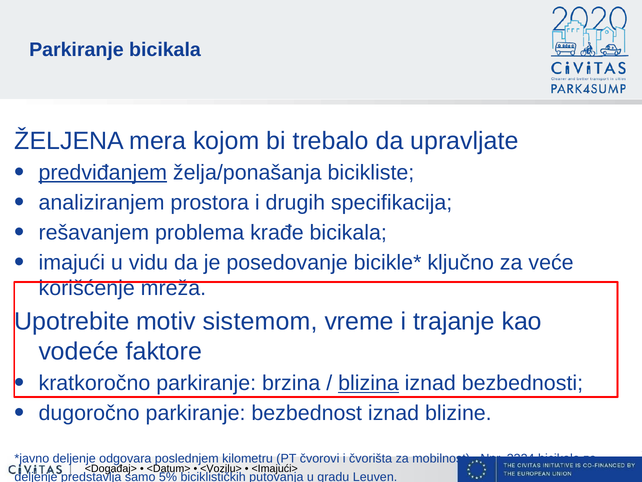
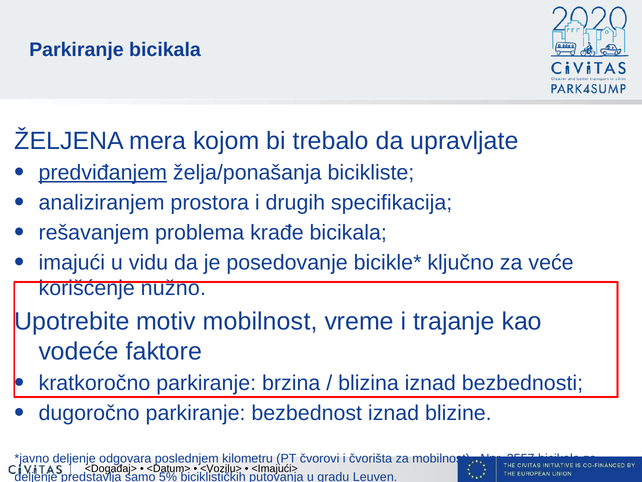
mreža: mreža -> nužno
motiv sistemom: sistemom -> mobilnost
blizina underline: present -> none
3324: 3324 -> 3557
